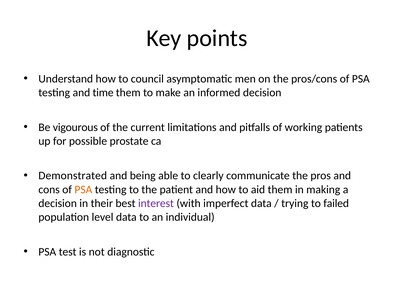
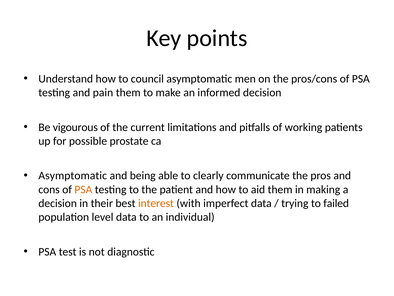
time: time -> pain
Demonstrated at (73, 175): Demonstrated -> Asymptomatic
interest colour: purple -> orange
